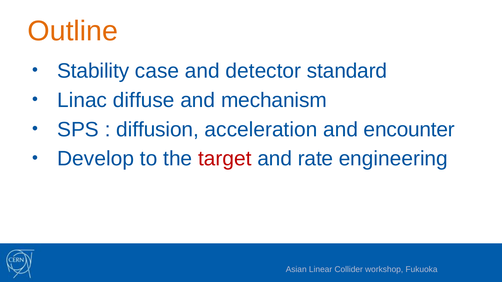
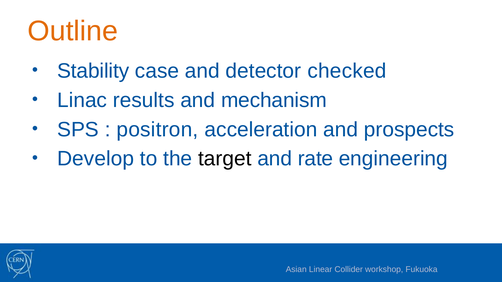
standard: standard -> checked
diffuse: diffuse -> results
diffusion: diffusion -> positron
encounter: encounter -> prospects
target colour: red -> black
